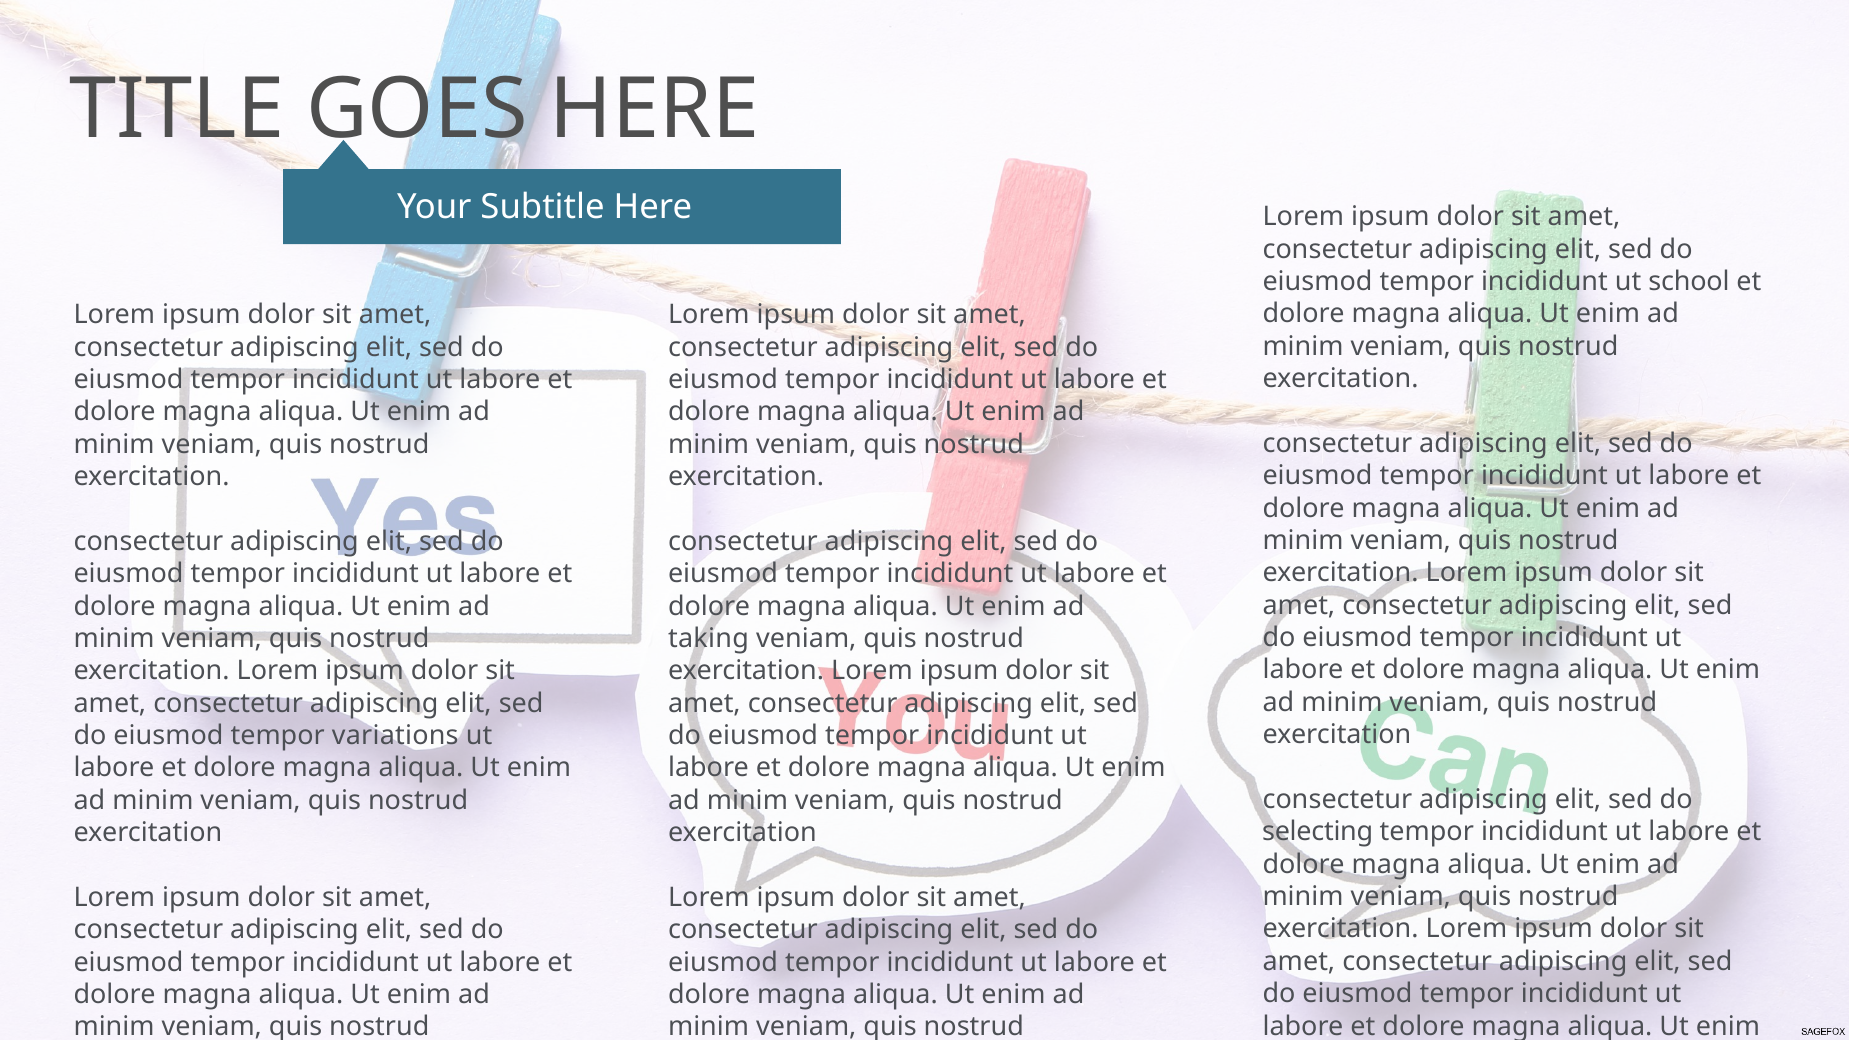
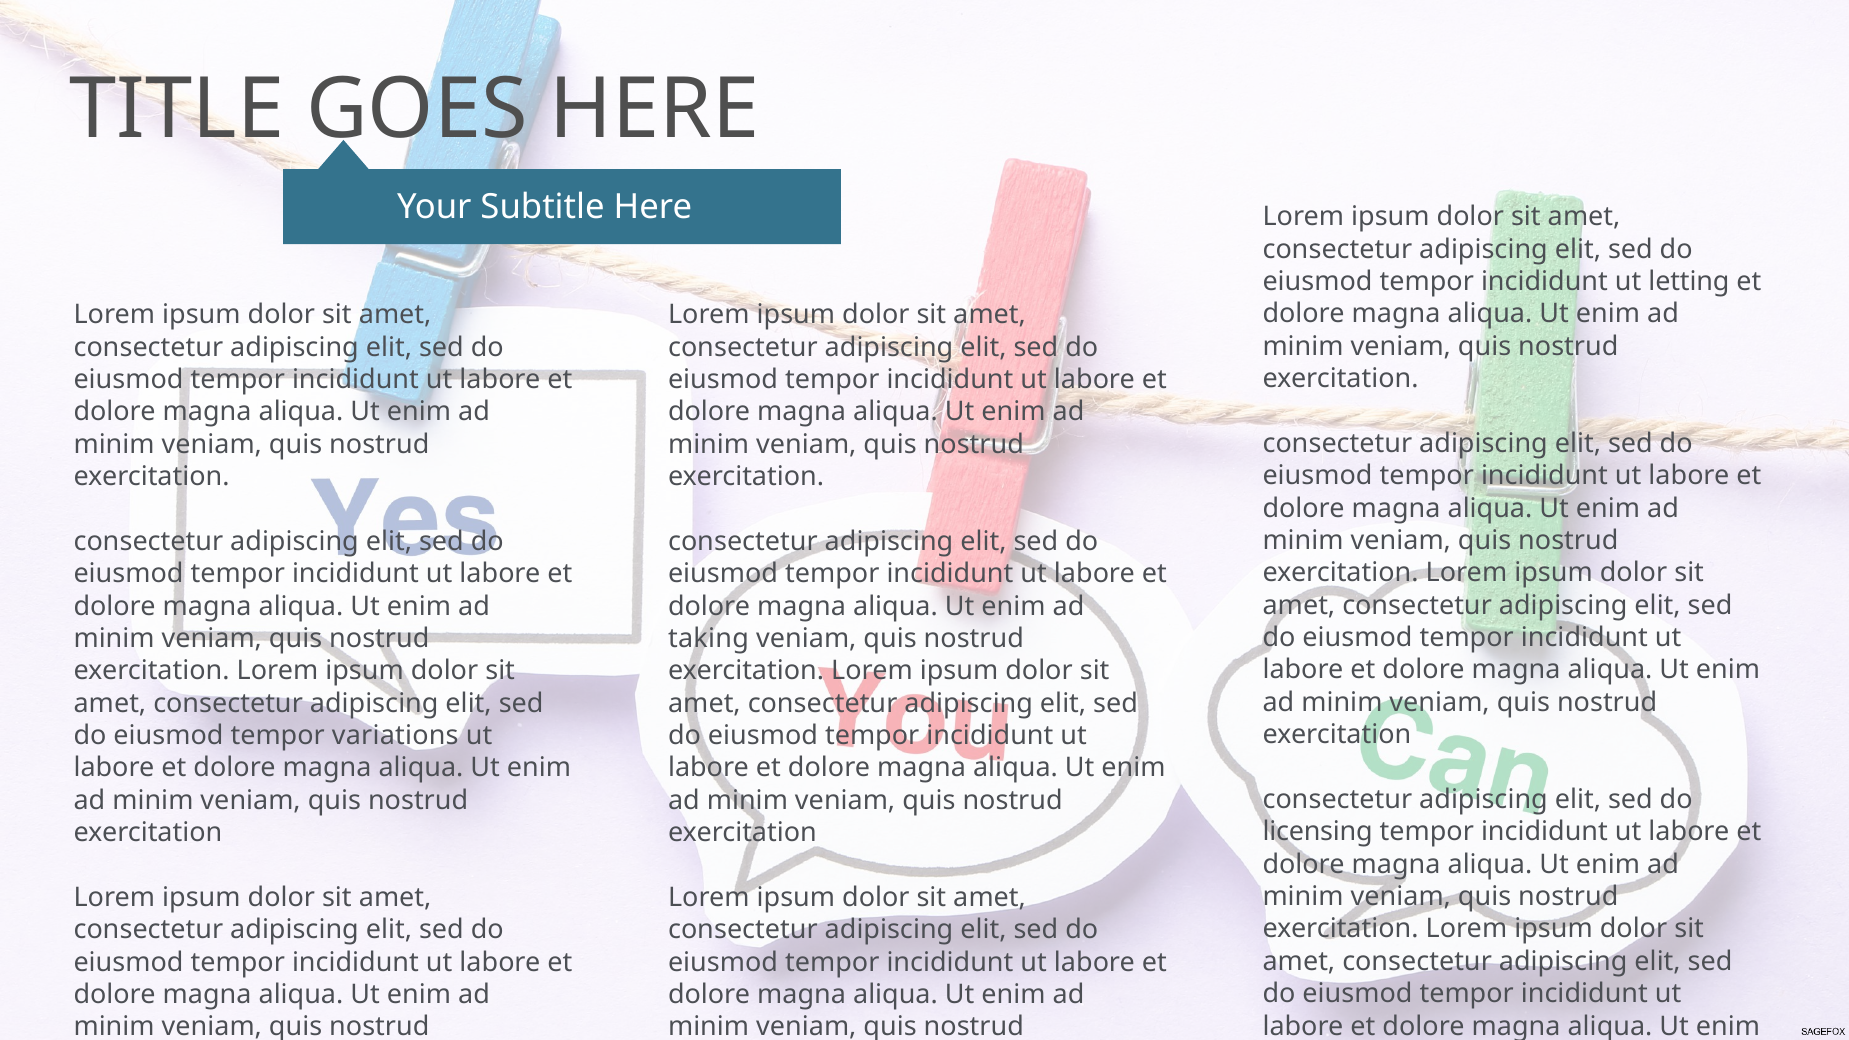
school: school -> letting
selecting: selecting -> licensing
